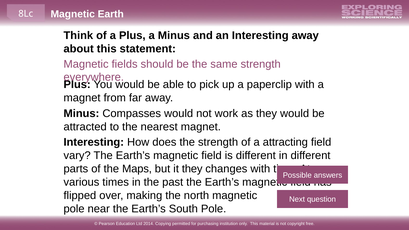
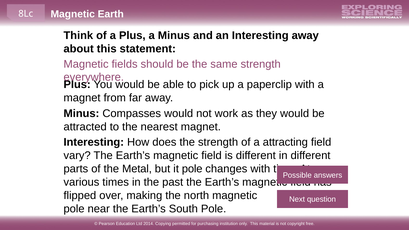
Maps: Maps -> Metal
it they: they -> pole
